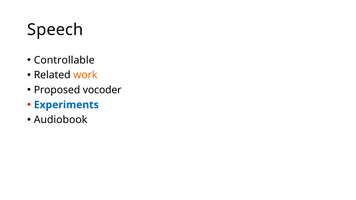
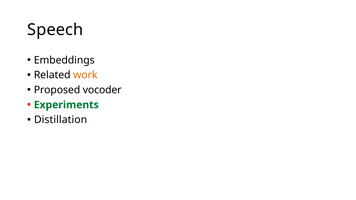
Controllable: Controllable -> Embeddings
Experiments colour: blue -> green
Audiobook: Audiobook -> Distillation
